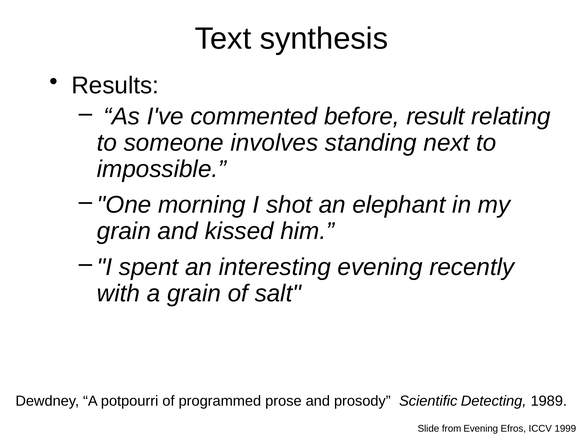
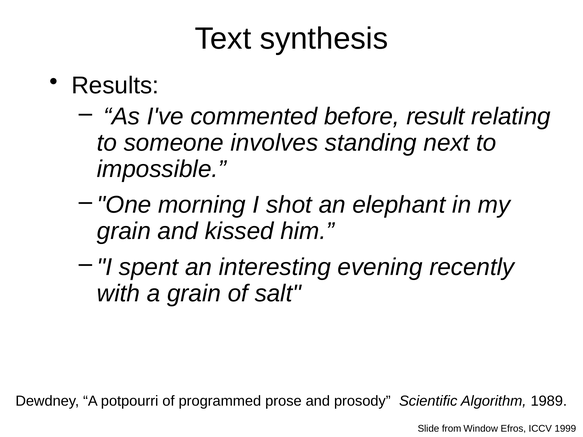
Detecting: Detecting -> Algorithm
from Evening: Evening -> Window
